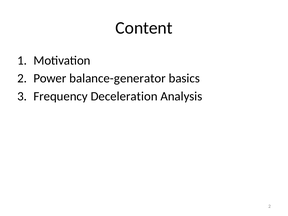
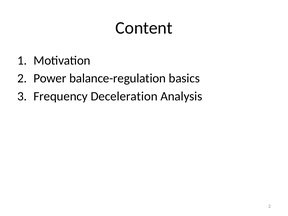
balance-generator: balance-generator -> balance-regulation
